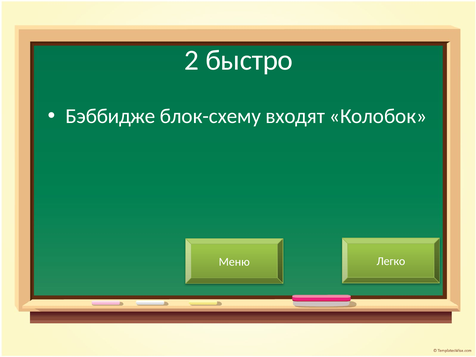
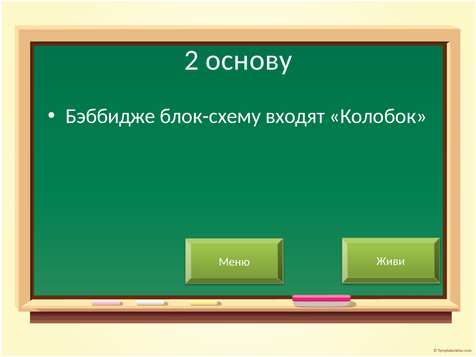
быстро: быстро -> основу
Легко: Легко -> Живи
